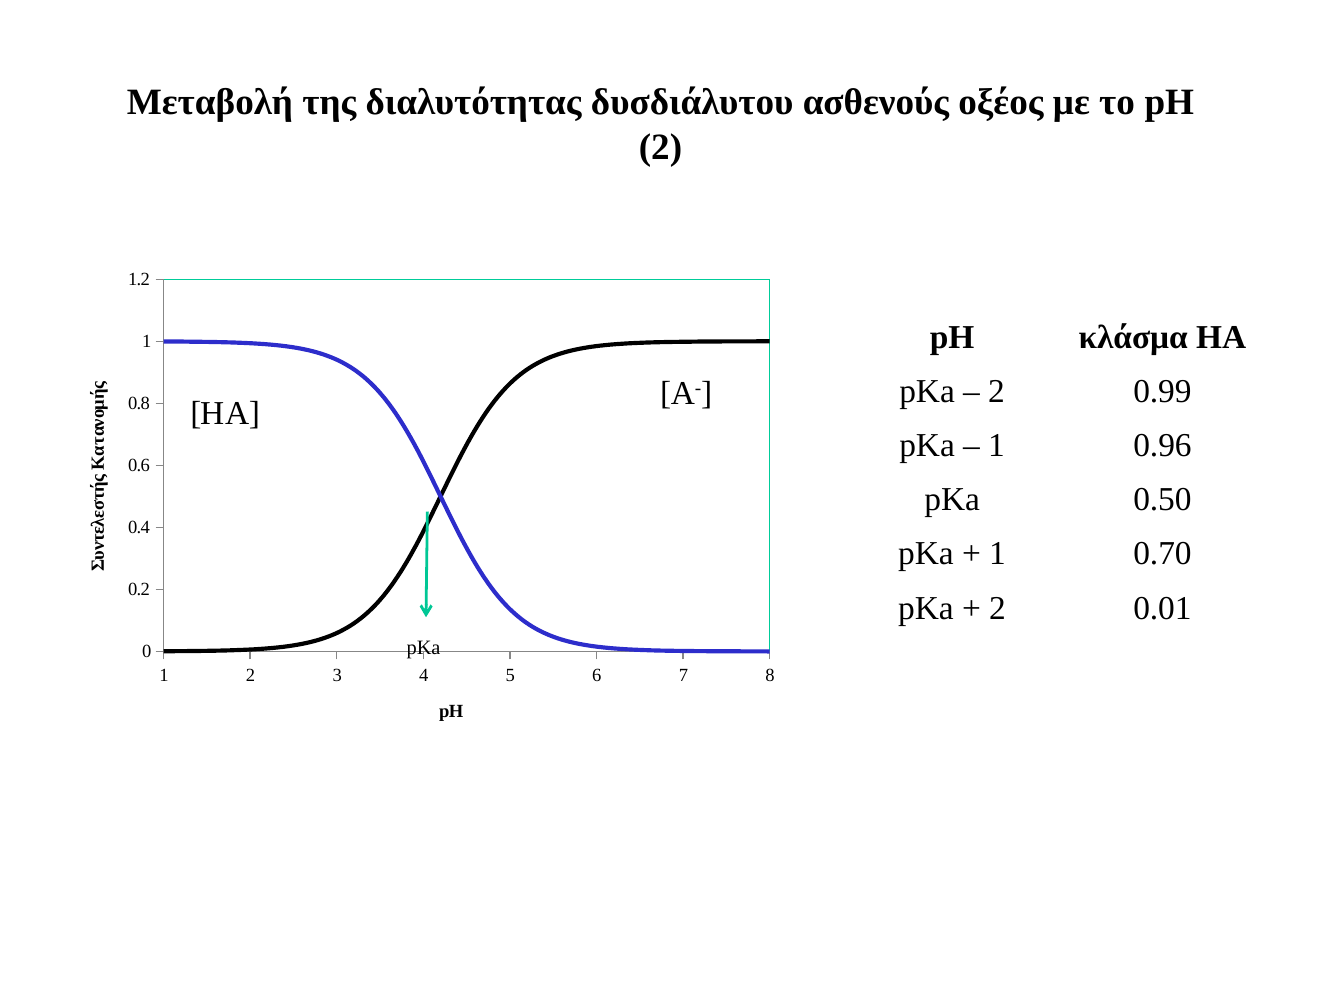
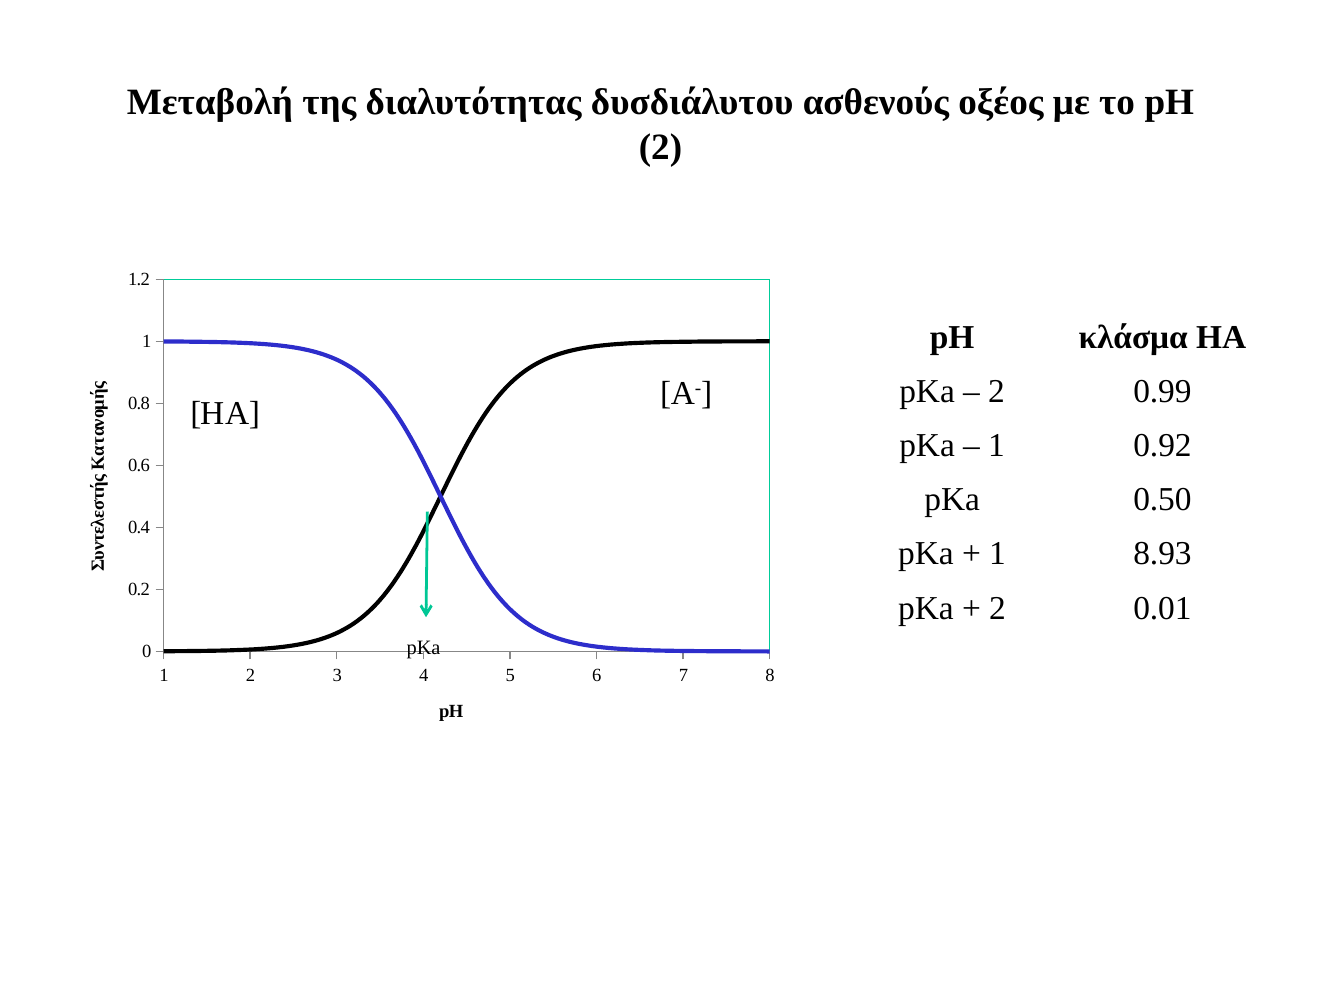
0.96: 0.96 -> 0.92
0.70: 0.70 -> 8.93
